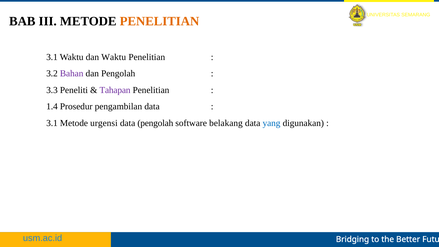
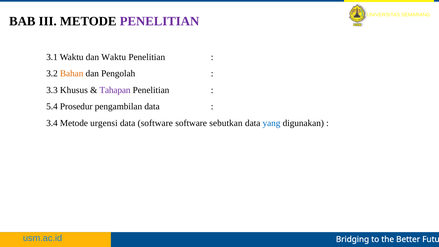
PENELITIAN at (159, 21) colour: orange -> purple
Bahan colour: purple -> orange
Peneliti: Peneliti -> Khusus
1.4: 1.4 -> 5.4
3.1 at (52, 123): 3.1 -> 3.4
data pengolah: pengolah -> software
belakang: belakang -> sebutkan
